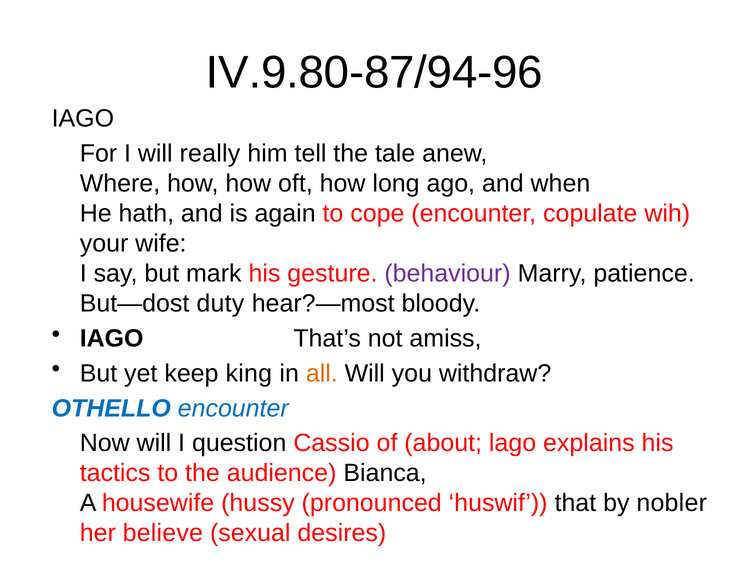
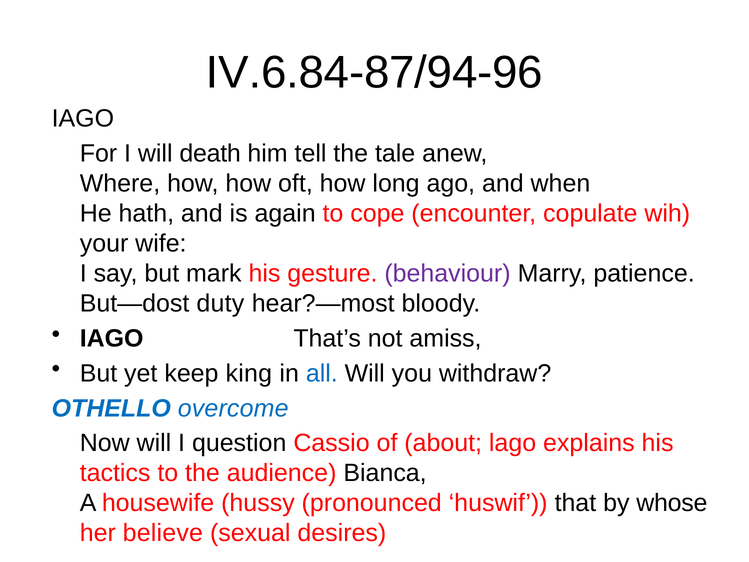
IV.9.80-87/94-96: IV.9.80-87/94-96 -> IV.6.84-87/94-96
really: really -> death
all colour: orange -> blue
OTHELLO encounter: encounter -> overcome
nobler: nobler -> whose
